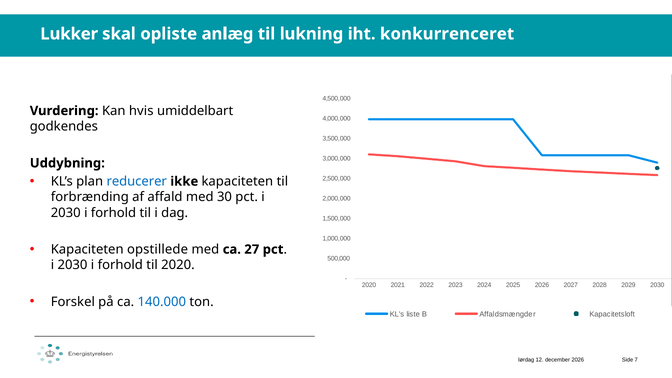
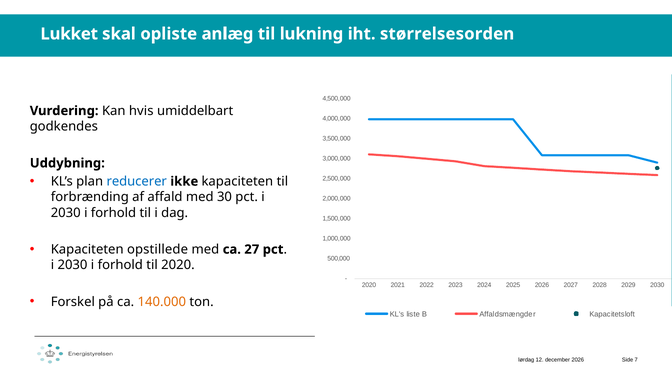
Lukker: Lukker -> Lukket
konkurrenceret: konkurrenceret -> størrelsesorden
140.000 colour: blue -> orange
